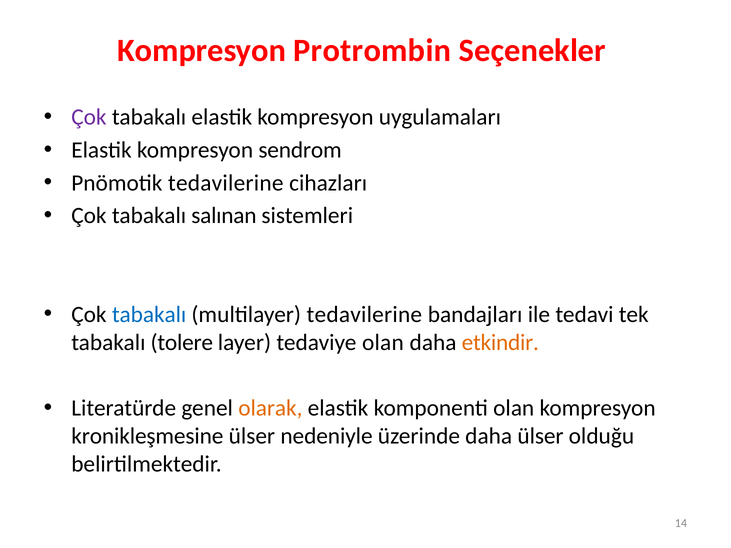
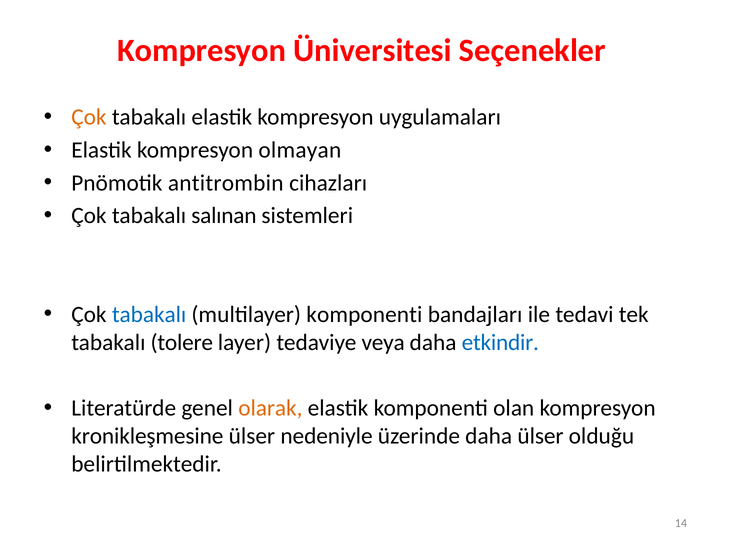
Protrombin: Protrombin -> Üniversitesi
Çok at (89, 117) colour: purple -> orange
sendrom: sendrom -> olmayan
Pnömotik tedavilerine: tedavilerine -> antitrombin
multilayer tedavilerine: tedavilerine -> komponenti
tedaviye olan: olan -> veya
etkindir colour: orange -> blue
